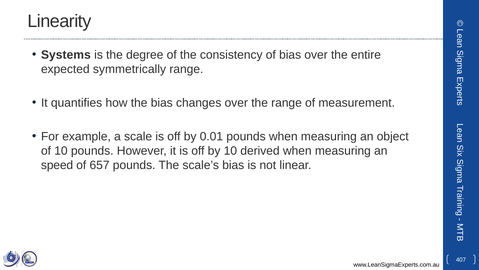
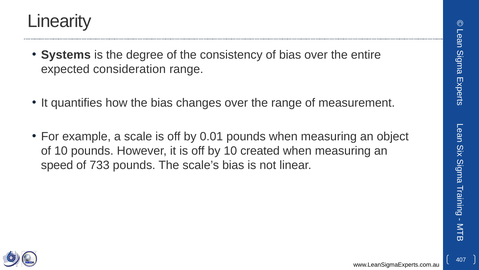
symmetrically: symmetrically -> consideration
derived: derived -> created
657: 657 -> 733
